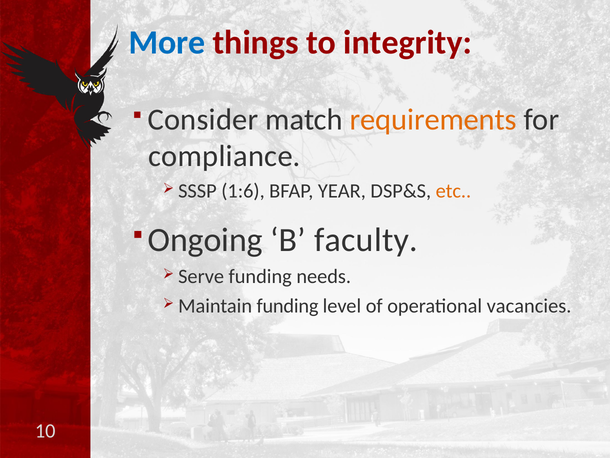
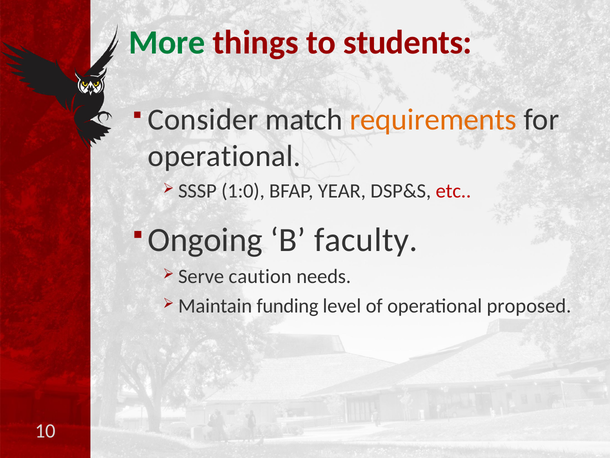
More colour: blue -> green
integrity: integrity -> students
compliance at (224, 156): compliance -> operational
1:6: 1:6 -> 1:0
etc colour: orange -> red
Serve funding: funding -> caution
vacancies: vacancies -> proposed
